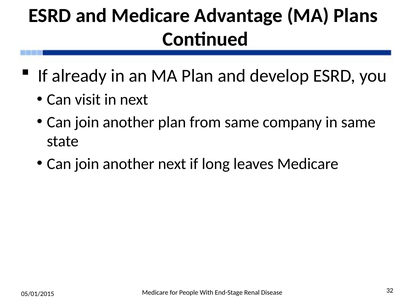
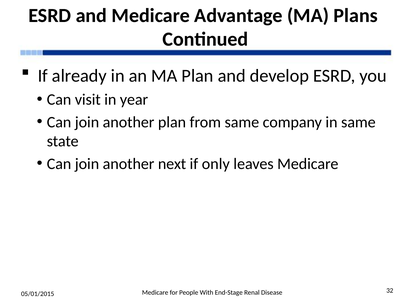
in next: next -> year
long: long -> only
